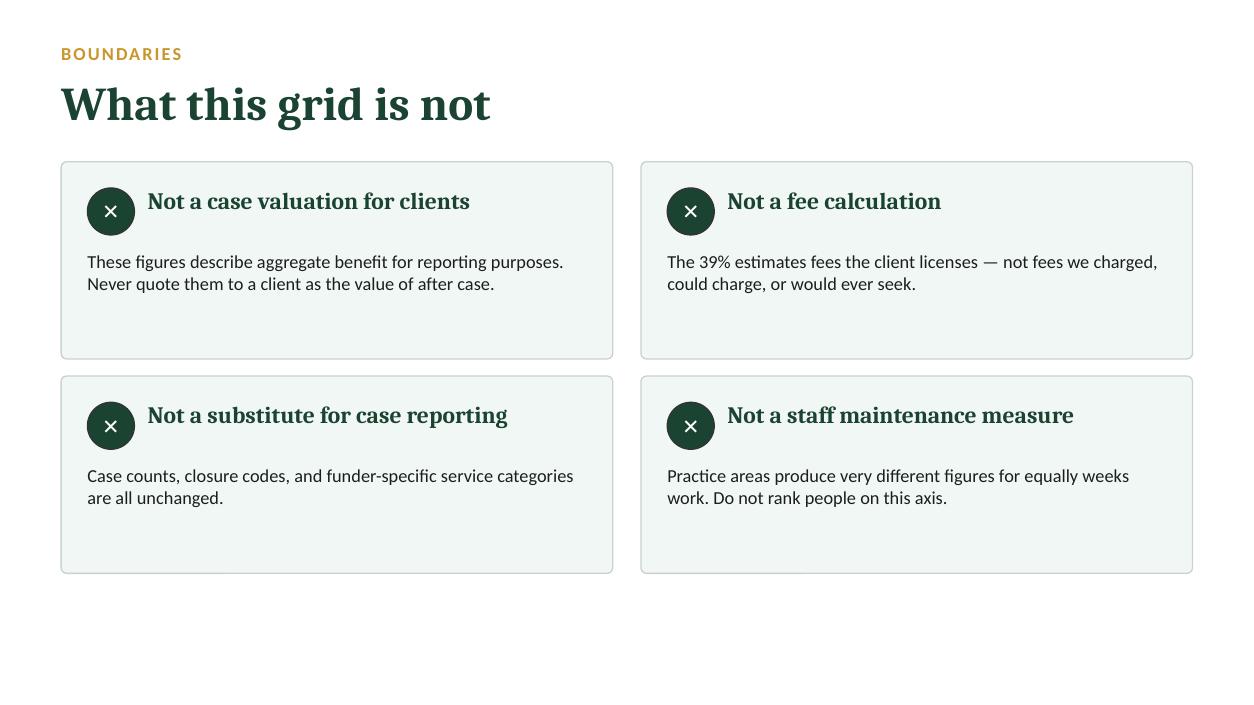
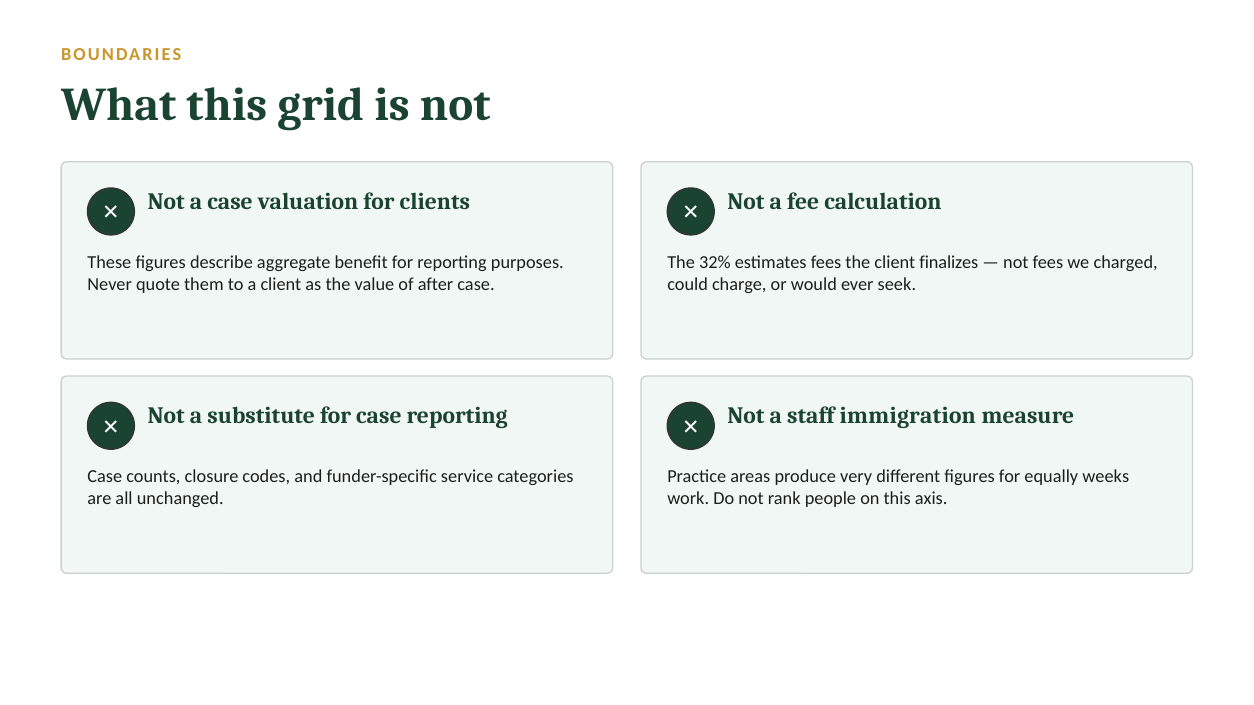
39%: 39% -> 32%
licenses: licenses -> finalizes
maintenance: maintenance -> immigration
